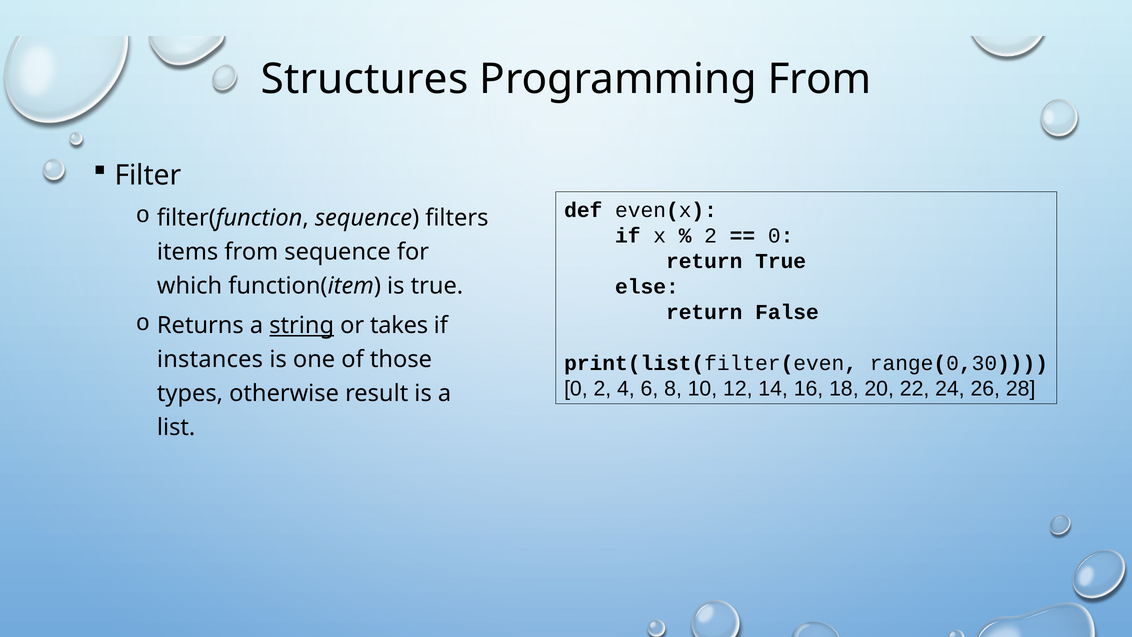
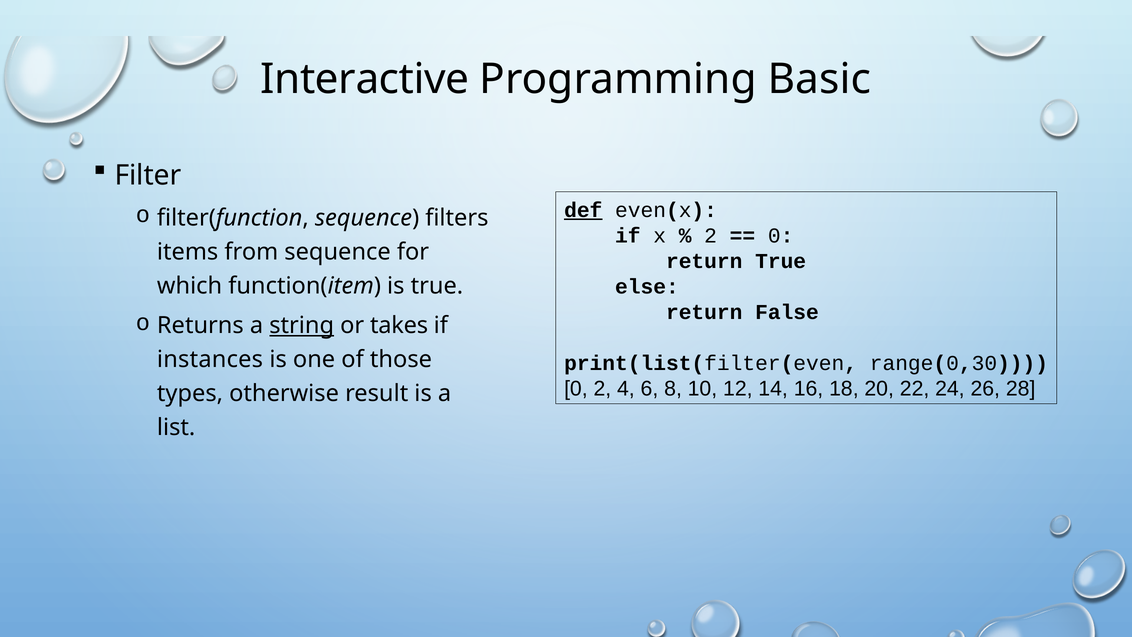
Structures: Structures -> Interactive
Programming From: From -> Basic
def underline: none -> present
